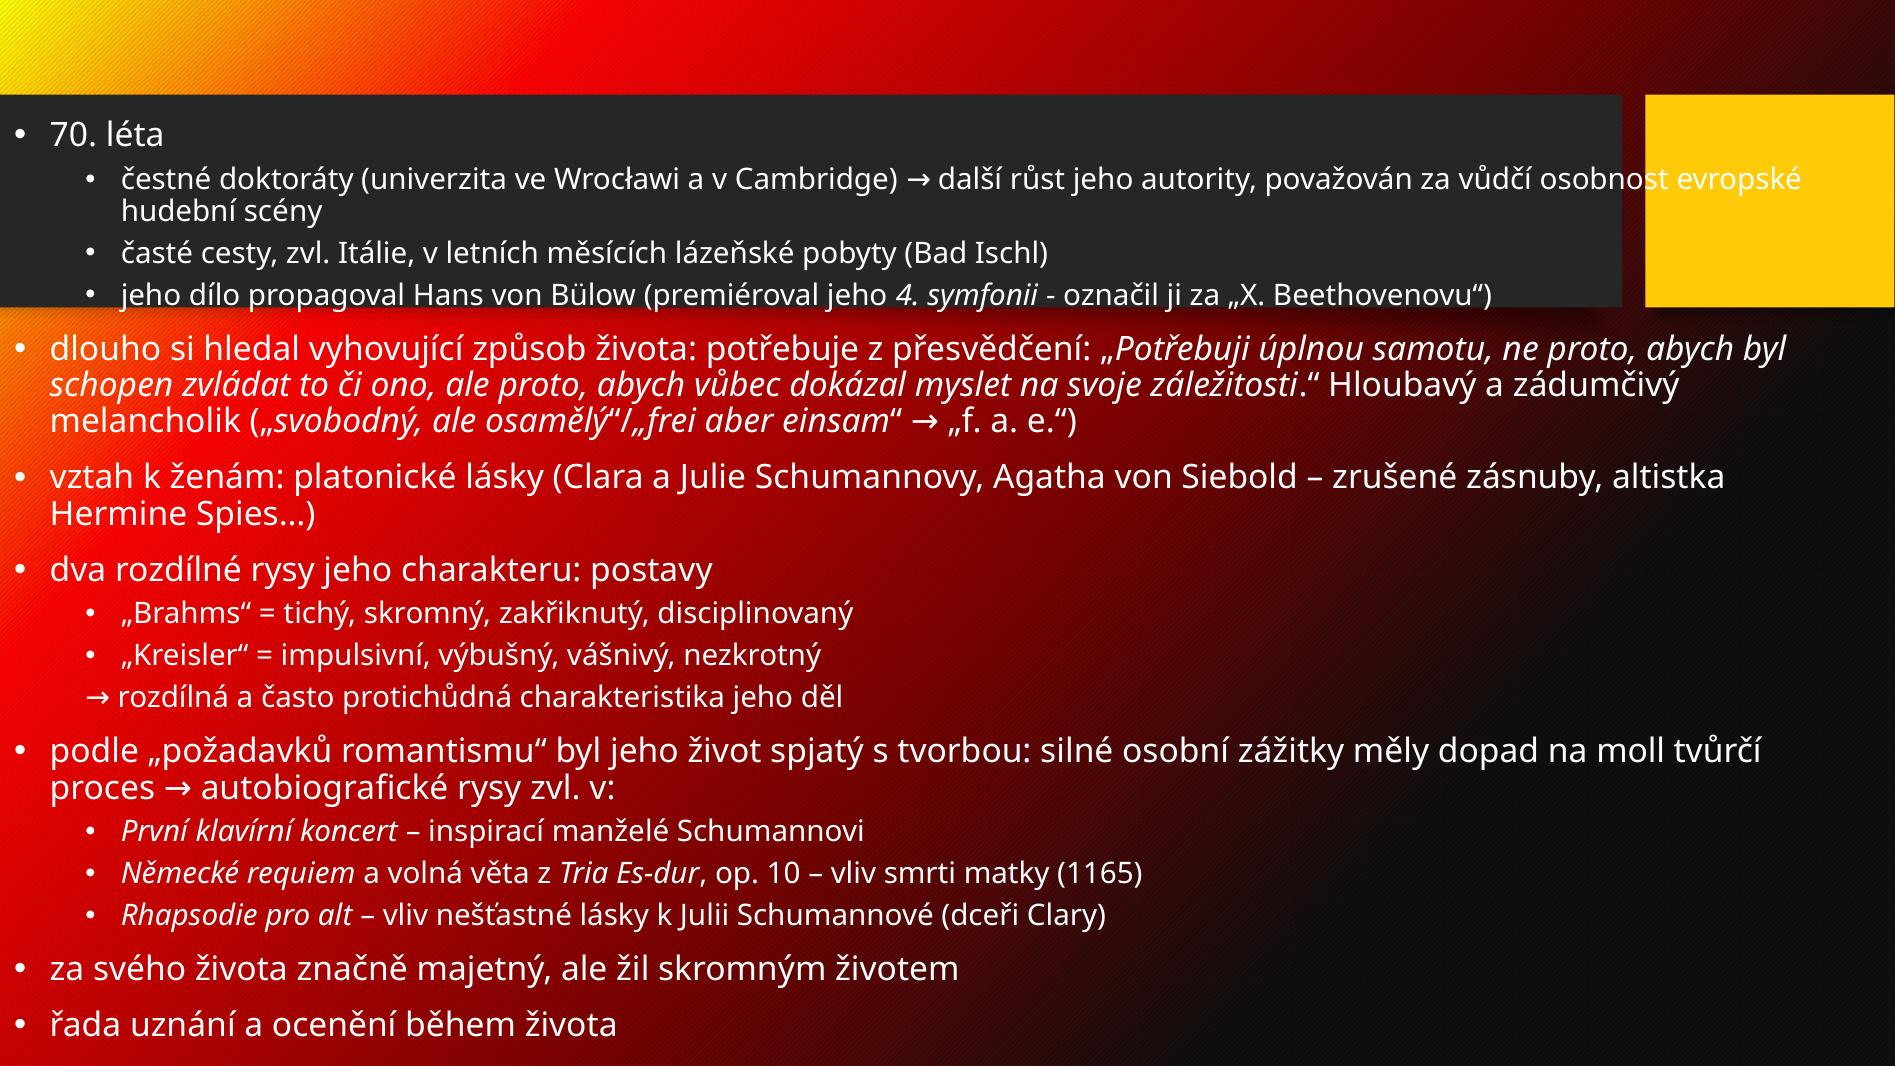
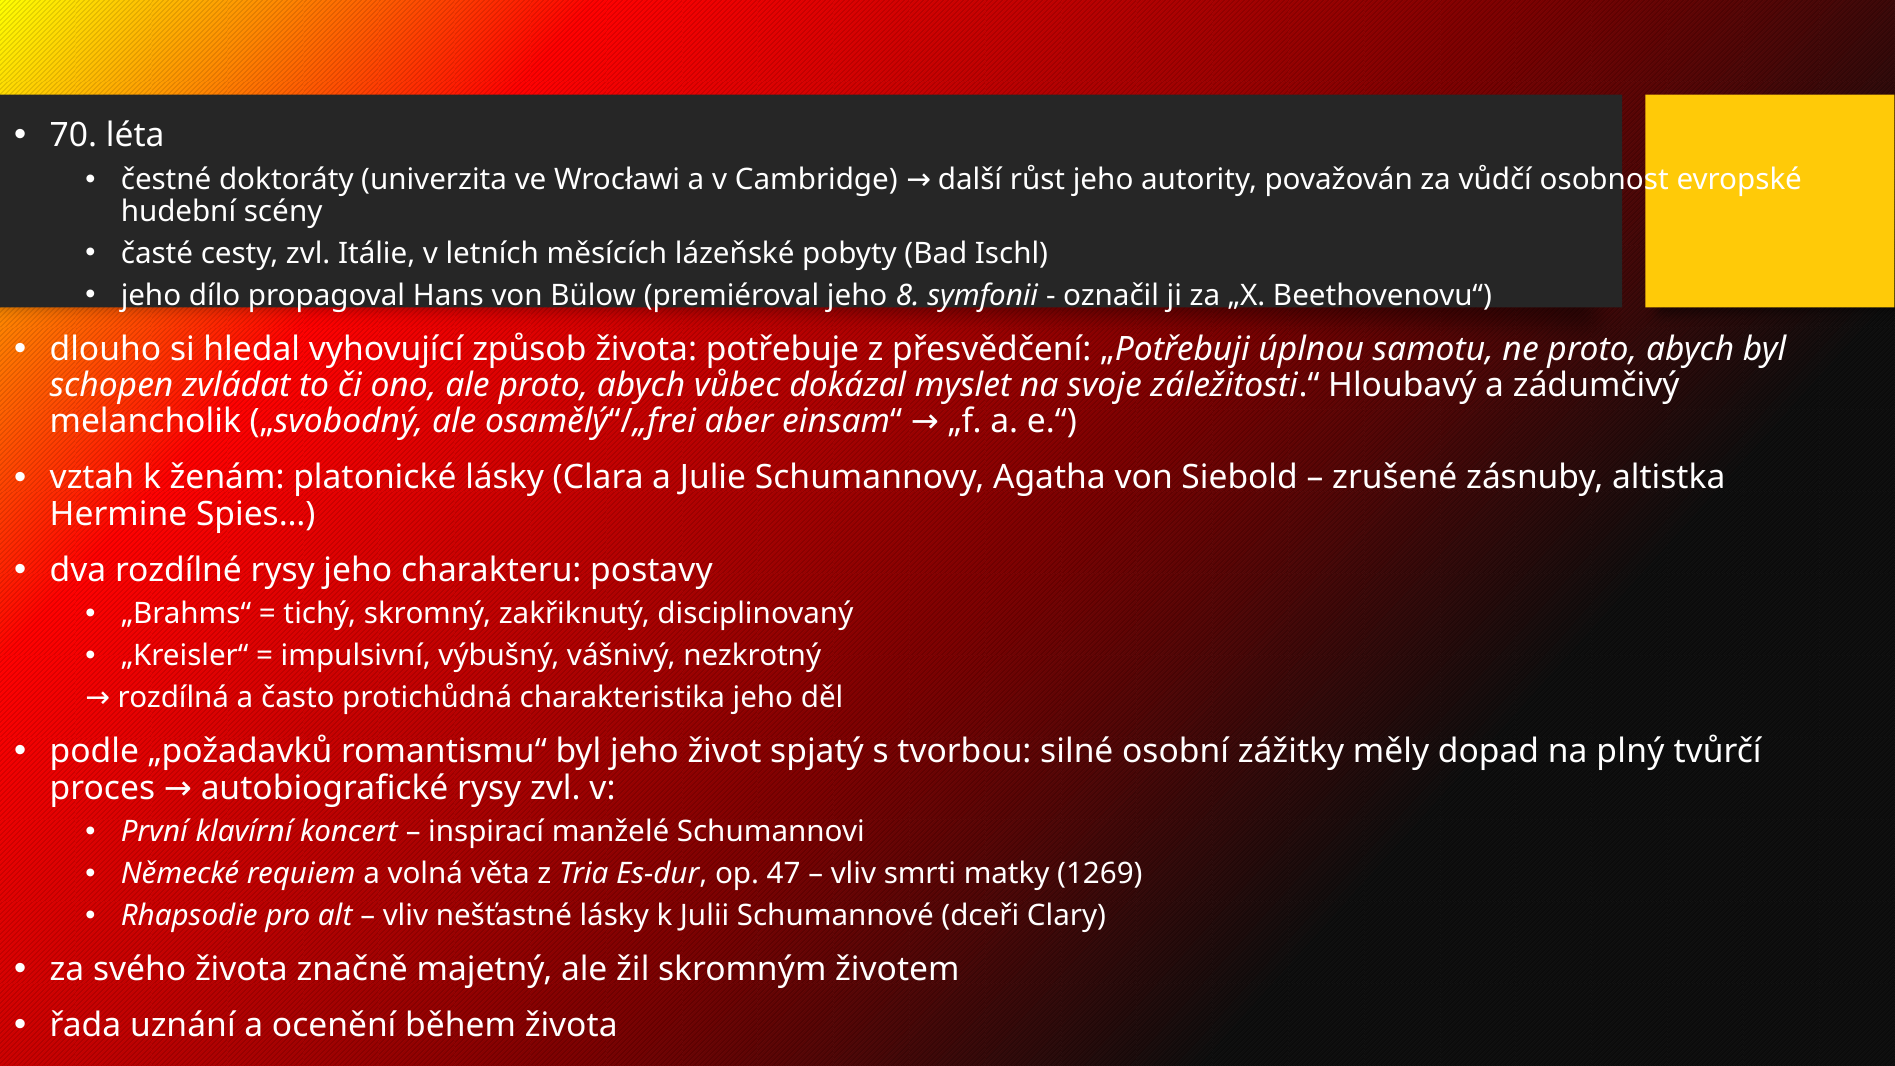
4: 4 -> 8
moll: moll -> plný
10: 10 -> 47
1165: 1165 -> 1269
